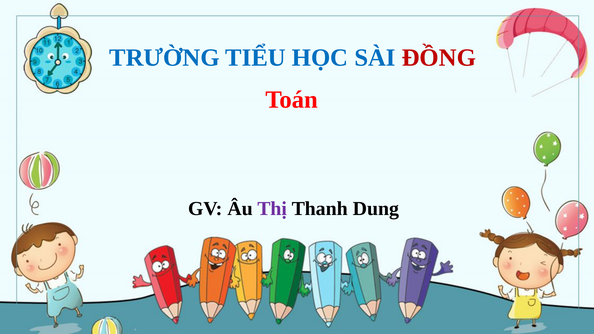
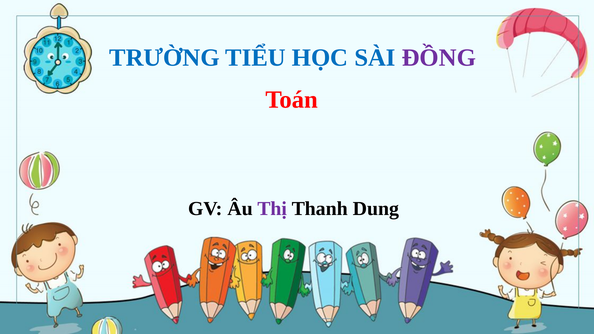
ĐỒNG colour: red -> purple
